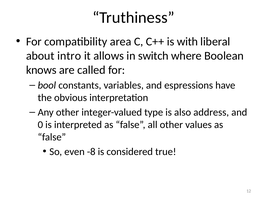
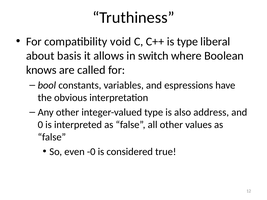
area: area -> void
is with: with -> type
intro: intro -> basis
-8: -8 -> -0
